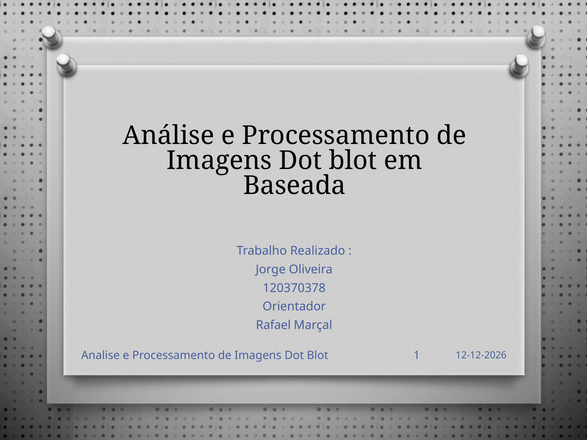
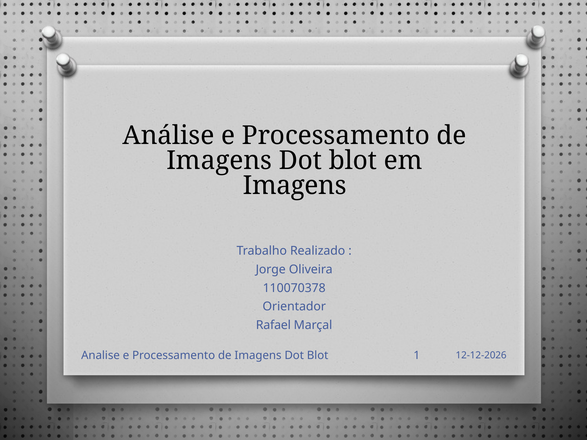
Baseada at (295, 186): Baseada -> Imagens
120370378: 120370378 -> 110070378
